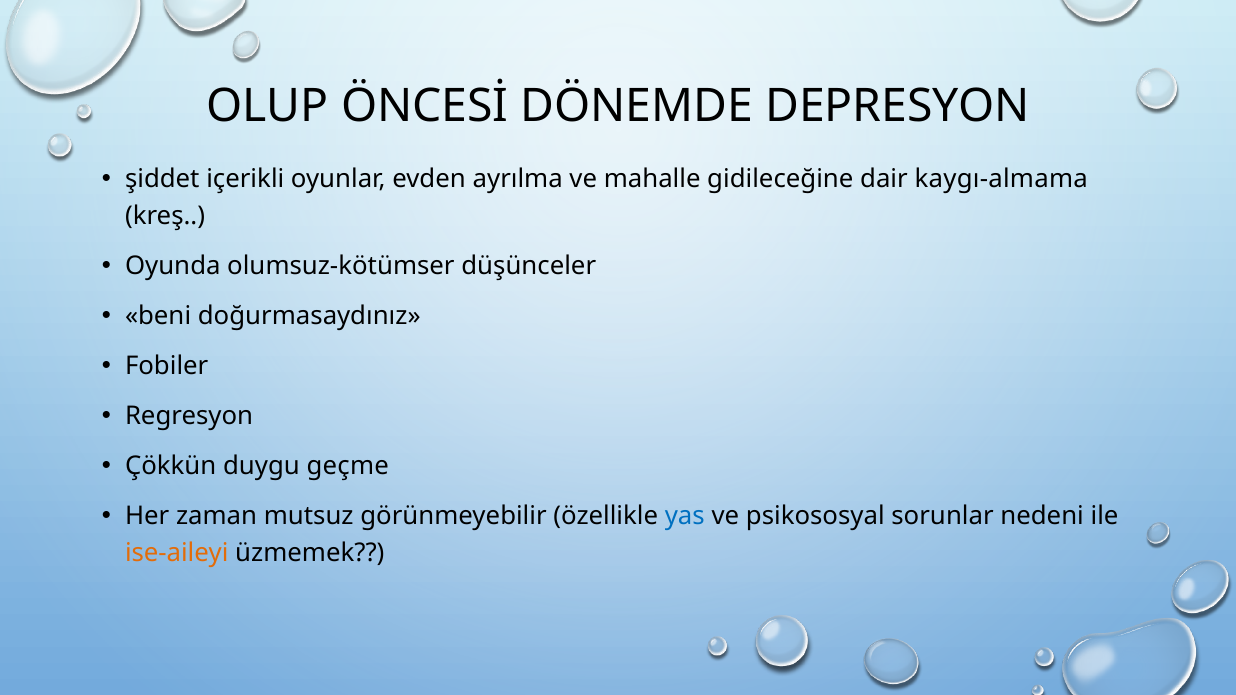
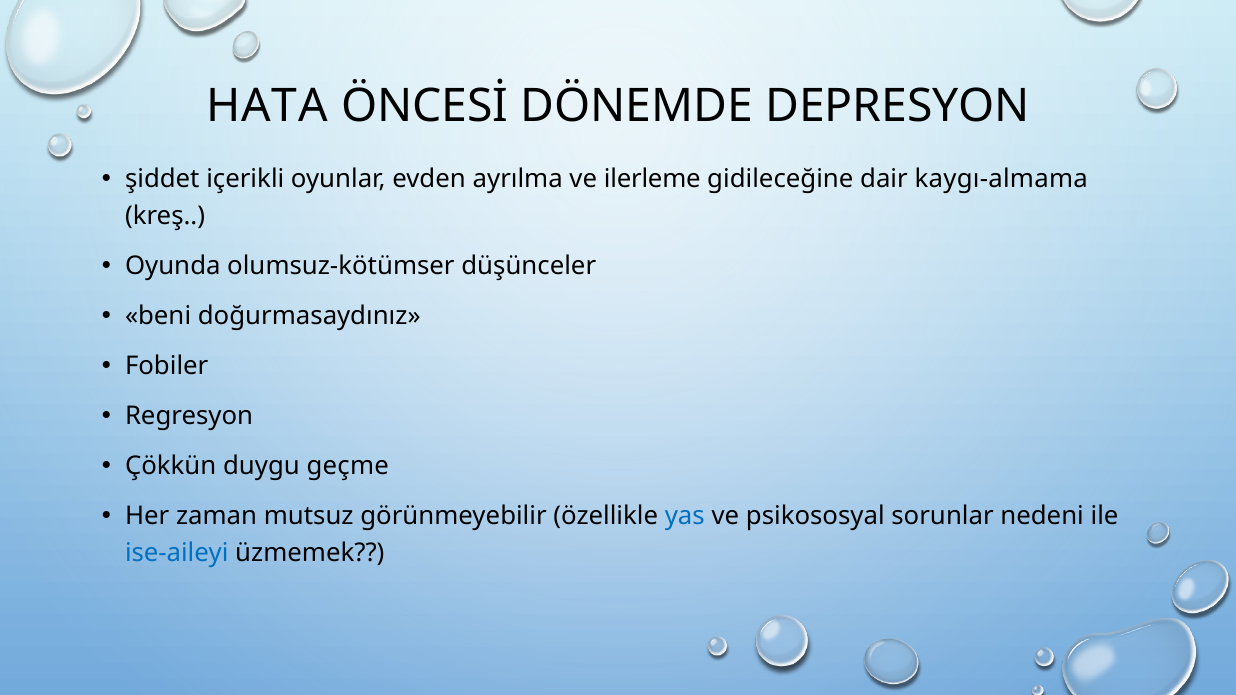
OLUP: OLUP -> HATA
mahalle: mahalle -> ilerleme
ise-aileyi colour: orange -> blue
